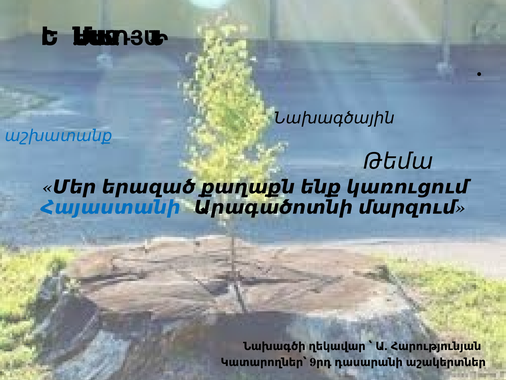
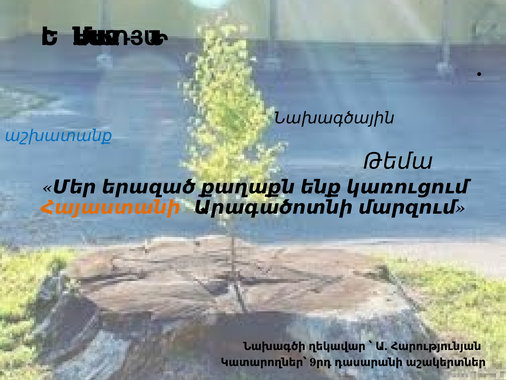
Հայաստանի colour: blue -> orange
